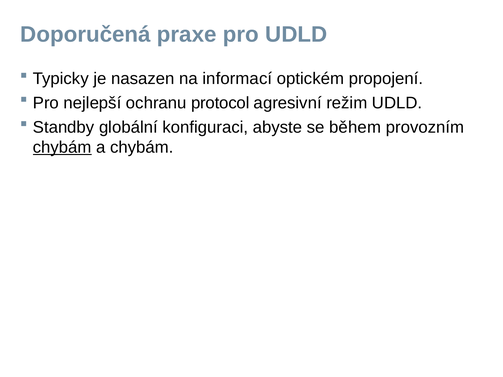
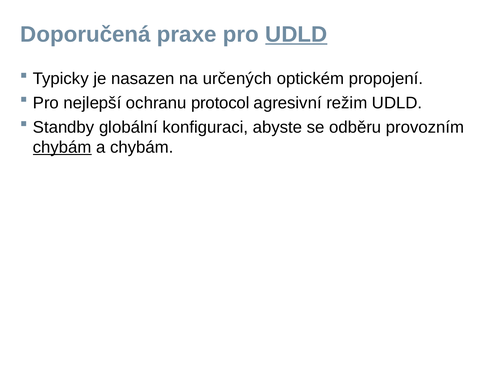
UDLD at (296, 35) underline: none -> present
informací: informací -> určených
během: během -> odběru
